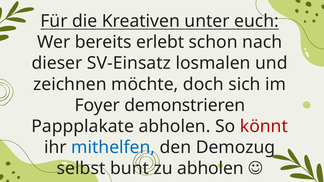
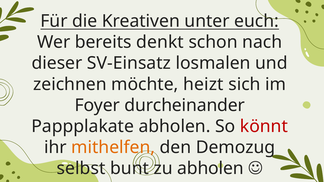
erlebt: erlebt -> denkt
doch: doch -> heizt
demonstrieren: demonstrieren -> durcheinander
mithelfen colour: blue -> orange
